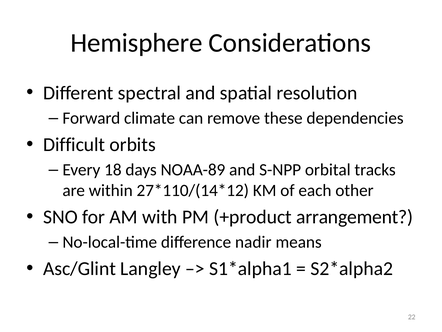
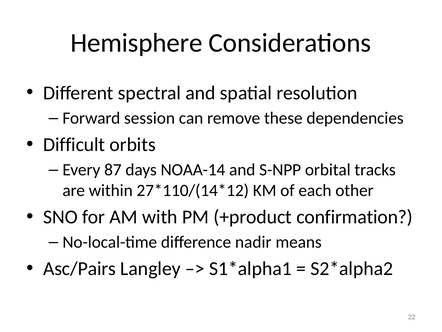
climate: climate -> session
18: 18 -> 87
NOAA-89: NOAA-89 -> NOAA-14
arrangement: arrangement -> confirmation
Asc/Glint: Asc/Glint -> Asc/Pairs
